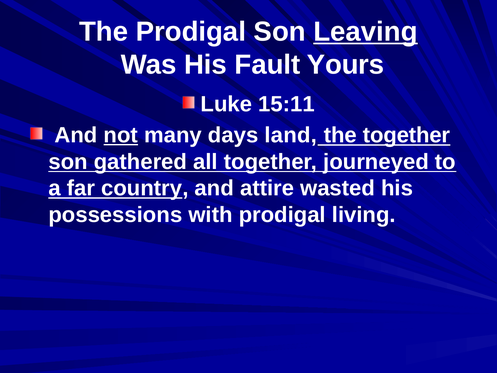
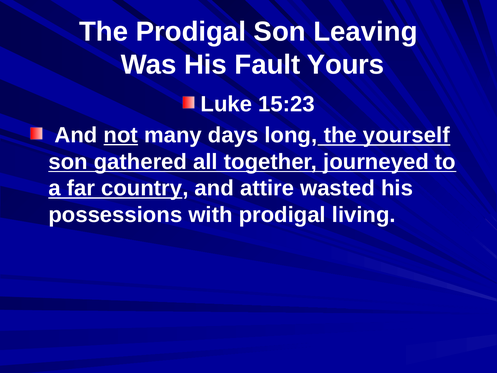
Leaving underline: present -> none
15:11: 15:11 -> 15:23
land: land -> long
the together: together -> yourself
